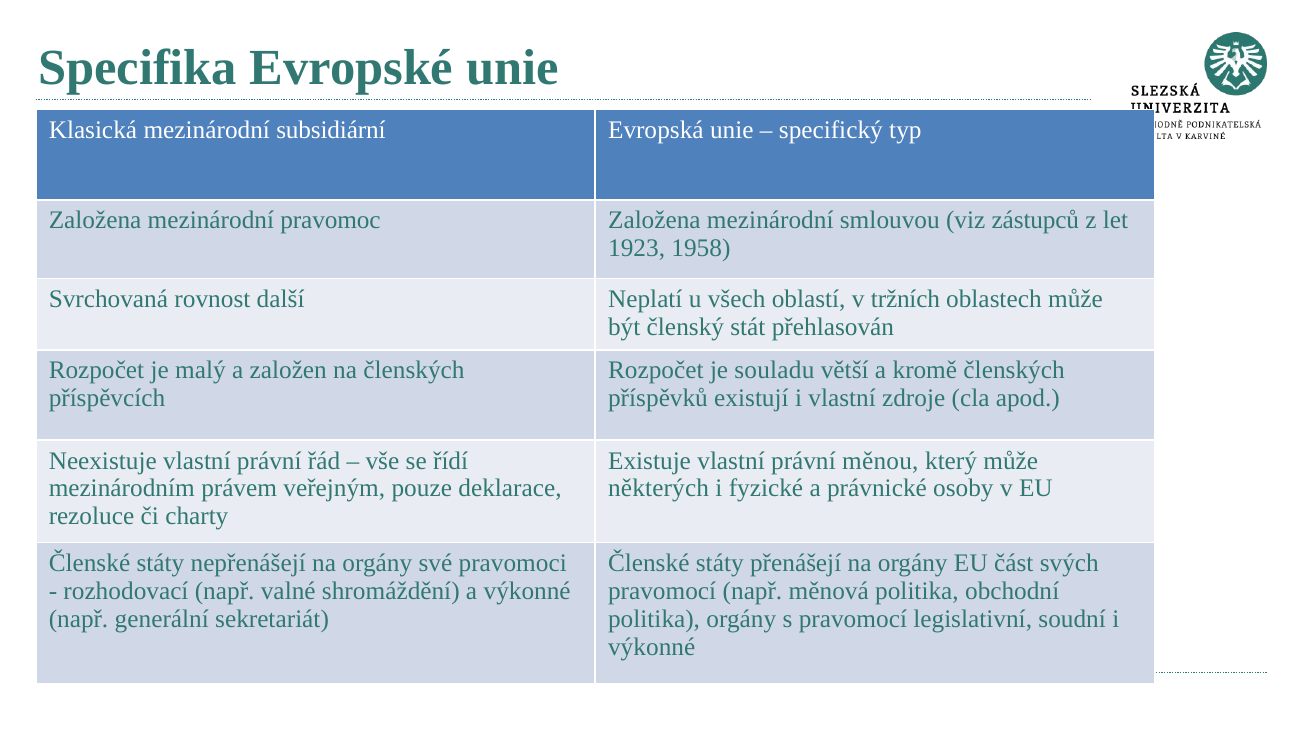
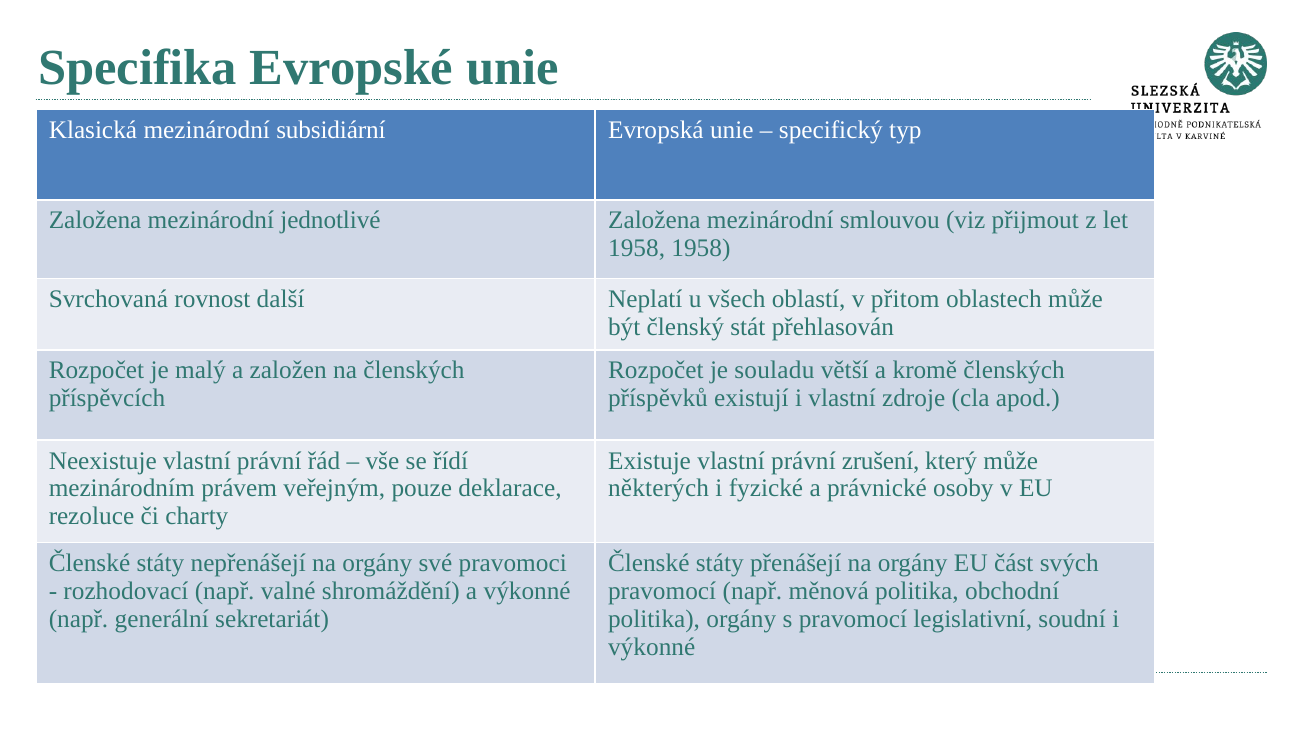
pravomoc: pravomoc -> jednotlivé
zástupců: zástupců -> přijmout
1923 at (637, 248): 1923 -> 1958
tržních: tržních -> přitom
měnou: měnou -> zrušení
